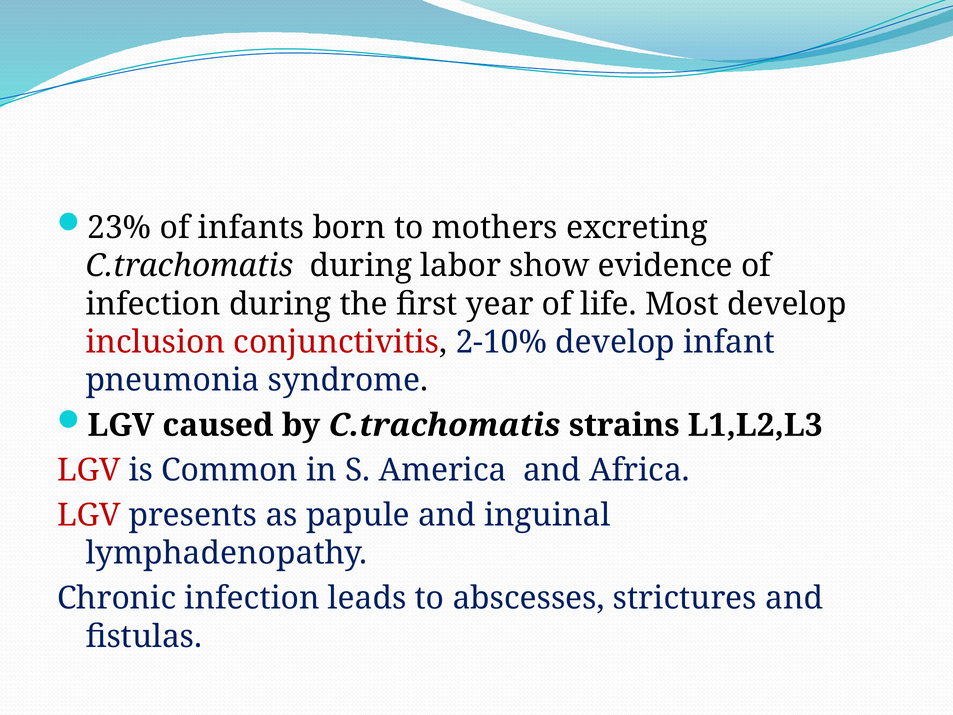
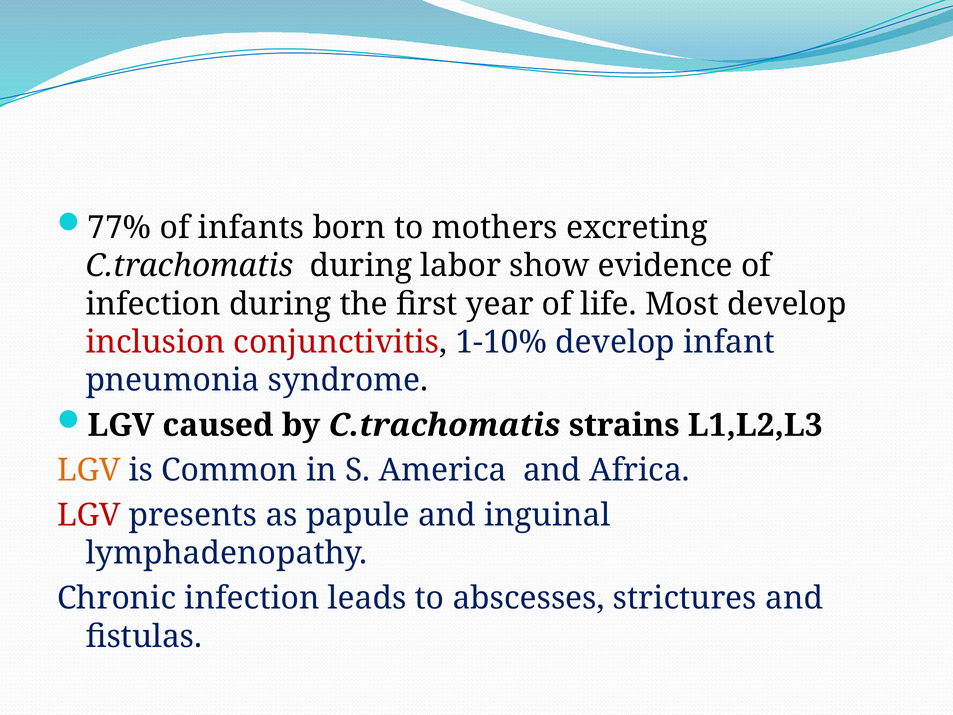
23%: 23% -> 77%
2-10%: 2-10% -> 1-10%
LGV at (89, 470) colour: red -> orange
